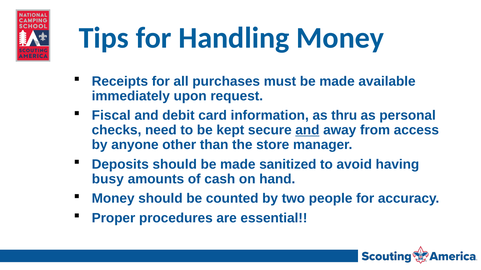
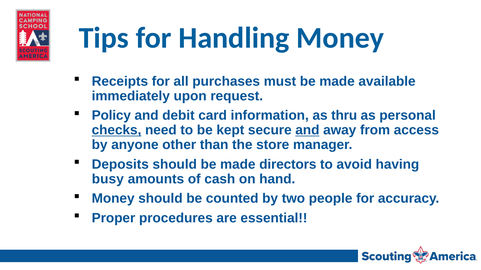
Fiscal: Fiscal -> Policy
checks underline: none -> present
sanitized: sanitized -> directors
